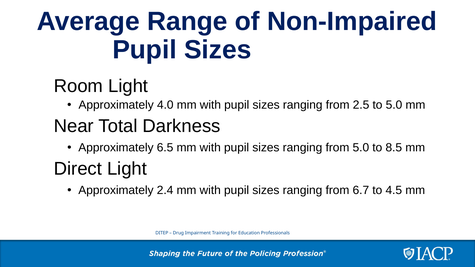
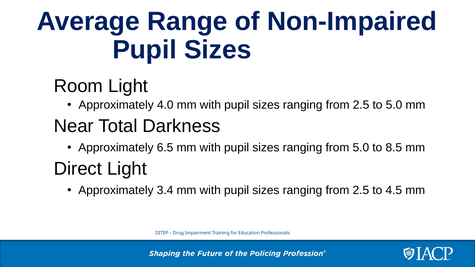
2.4: 2.4 -> 3.4
6.7 at (361, 190): 6.7 -> 2.5
